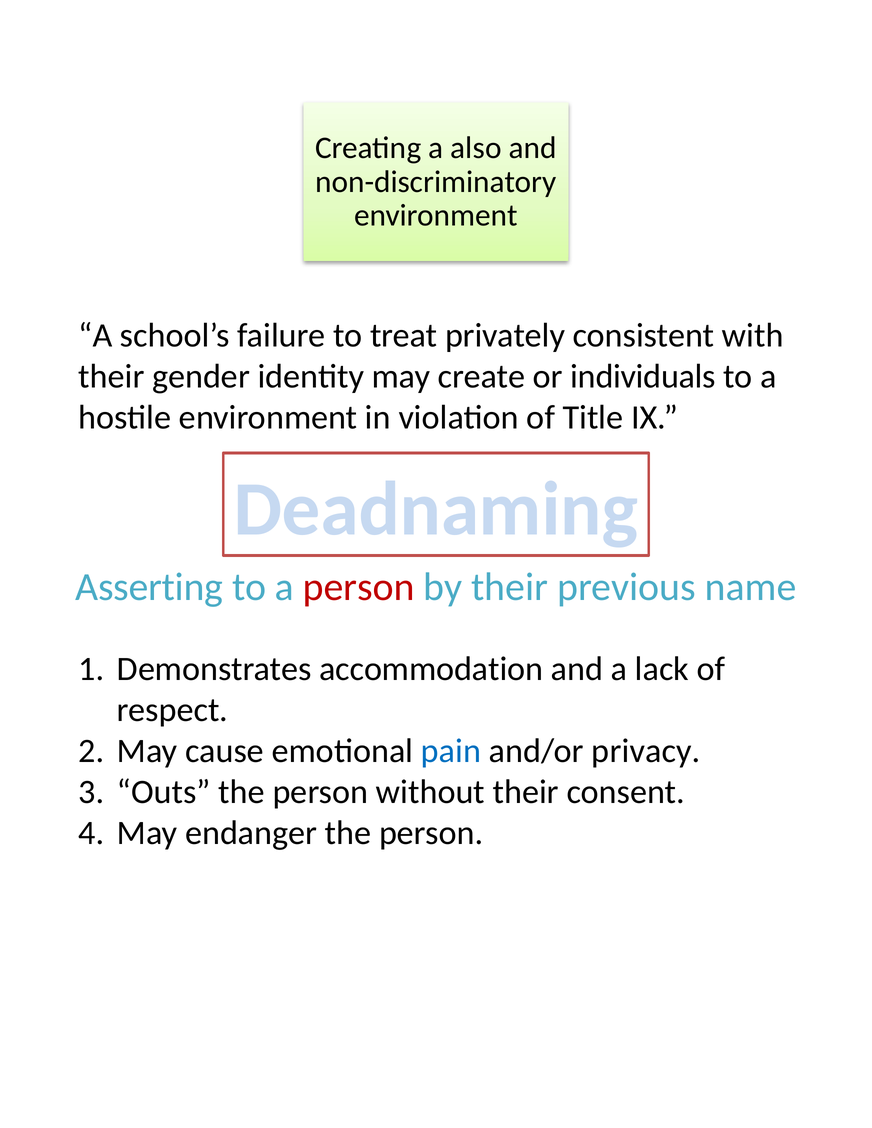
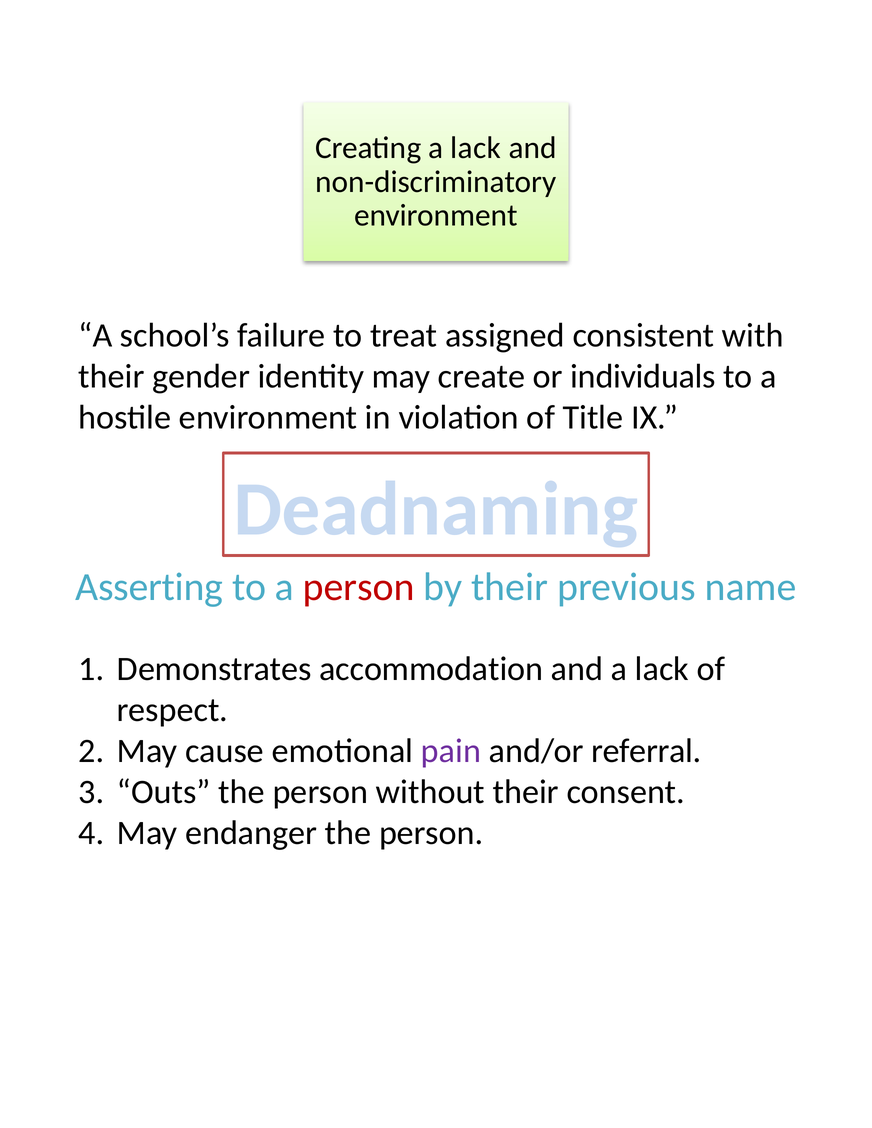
Creating a also: also -> lack
privately: privately -> assigned
pain colour: blue -> purple
privacy: privacy -> referral
